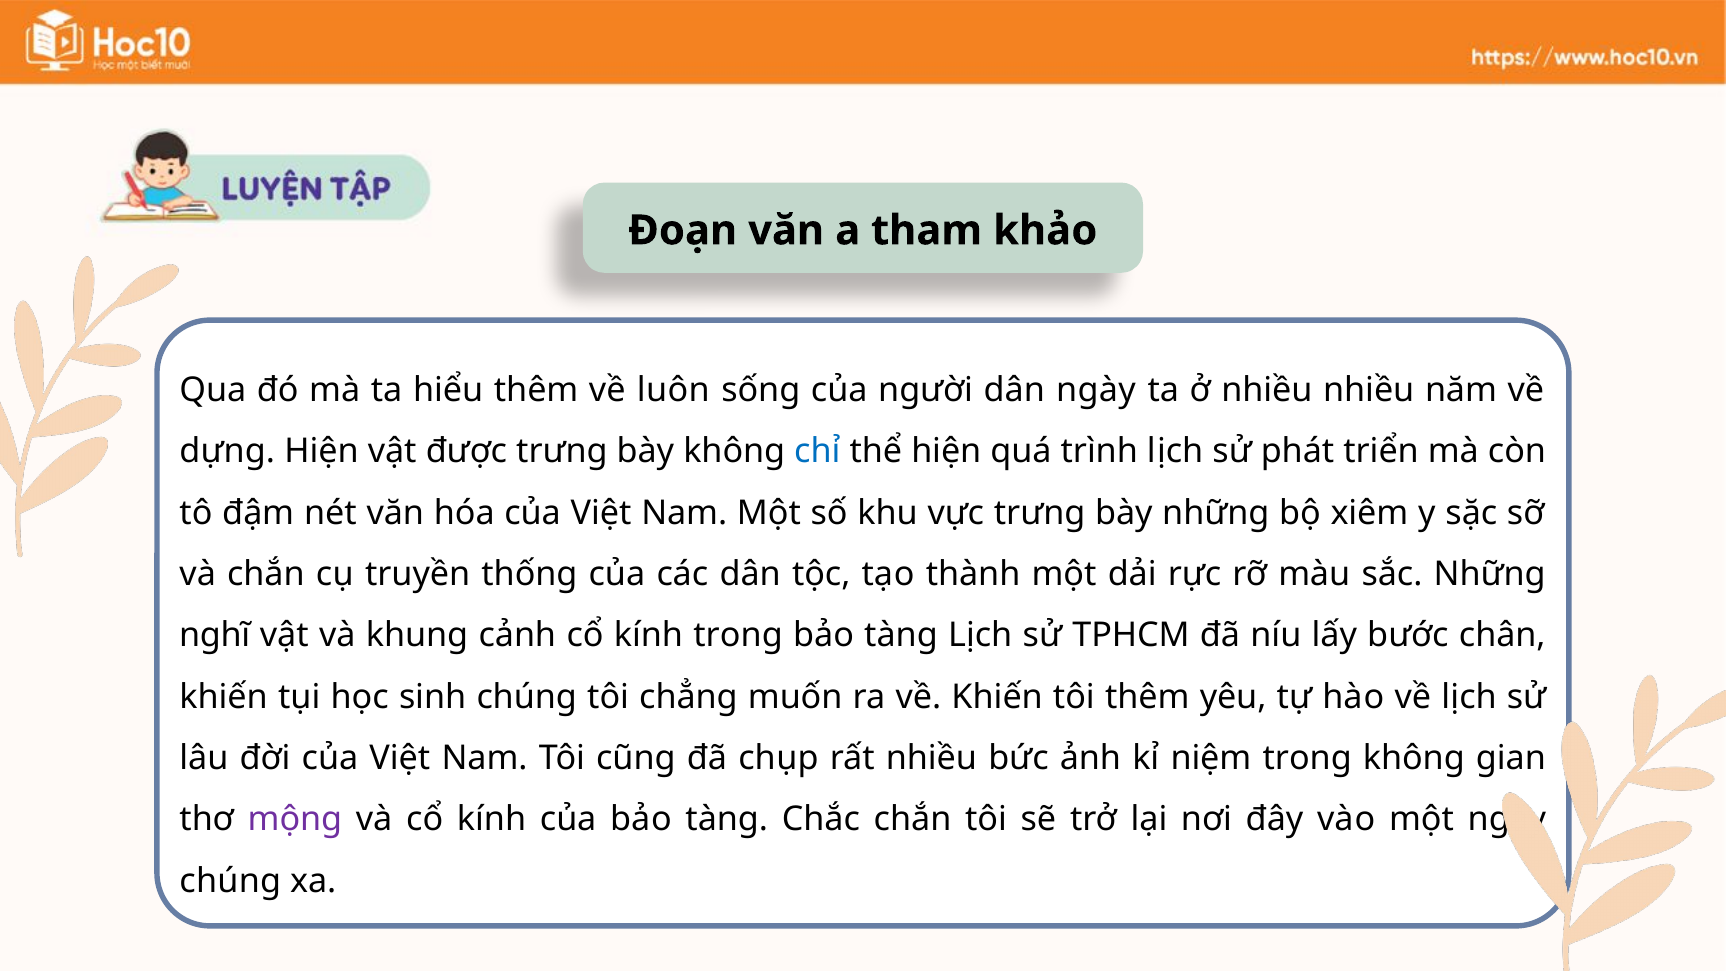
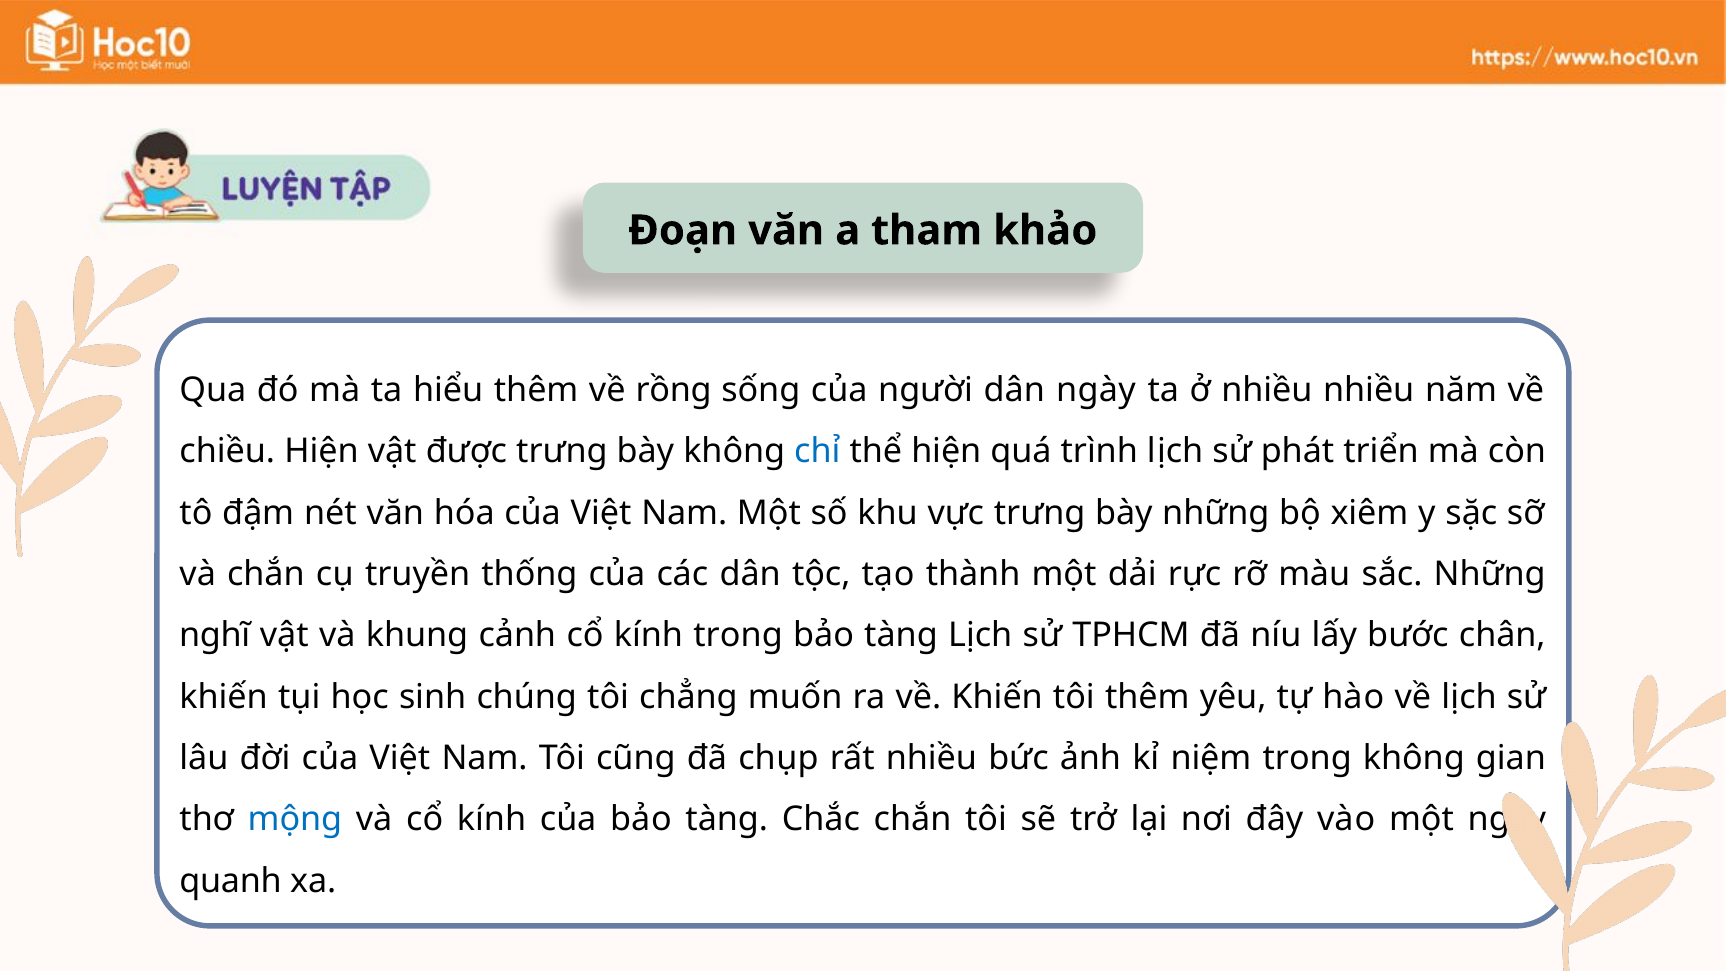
luôn: luôn -> rồng
dựng: dựng -> chiều
mộng colour: purple -> blue
chúng at (230, 881): chúng -> quanh
